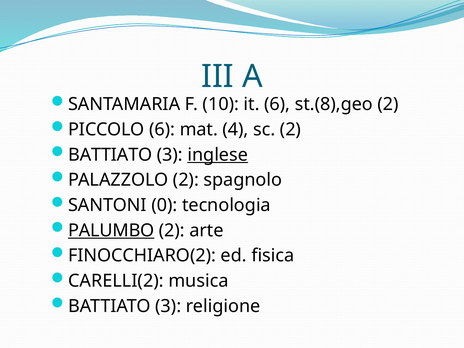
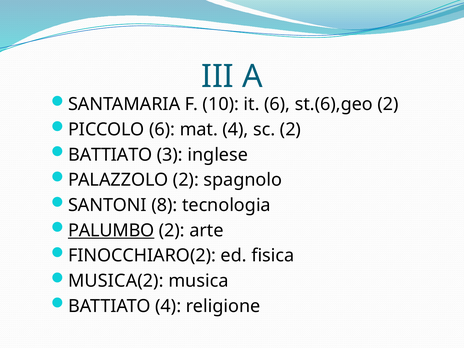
st.(8),geo: st.(8),geo -> st.(6),geo
inglese underline: present -> none
0: 0 -> 8
CARELLI(2: CARELLI(2 -> MUSICA(2
3 at (168, 306): 3 -> 4
